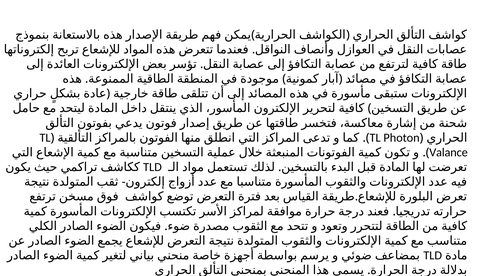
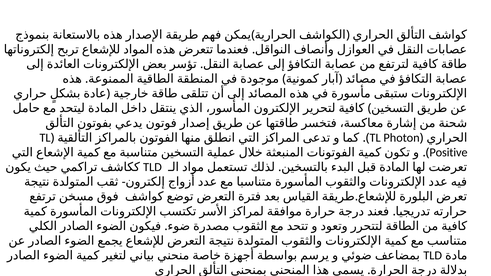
Valance: Valance -> Positive
